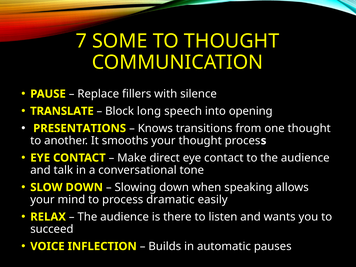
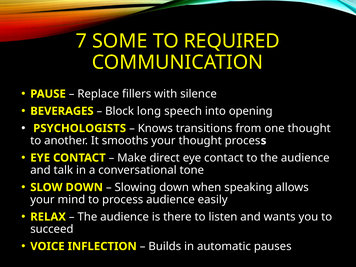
TO THOUGHT: THOUGHT -> REQUIRED
TRANSLATE: TRANSLATE -> BEVERAGES
PRESENTATIONS: PRESENTATIONS -> PSYCHOLOGISTS
process dramatic: dramatic -> audience
